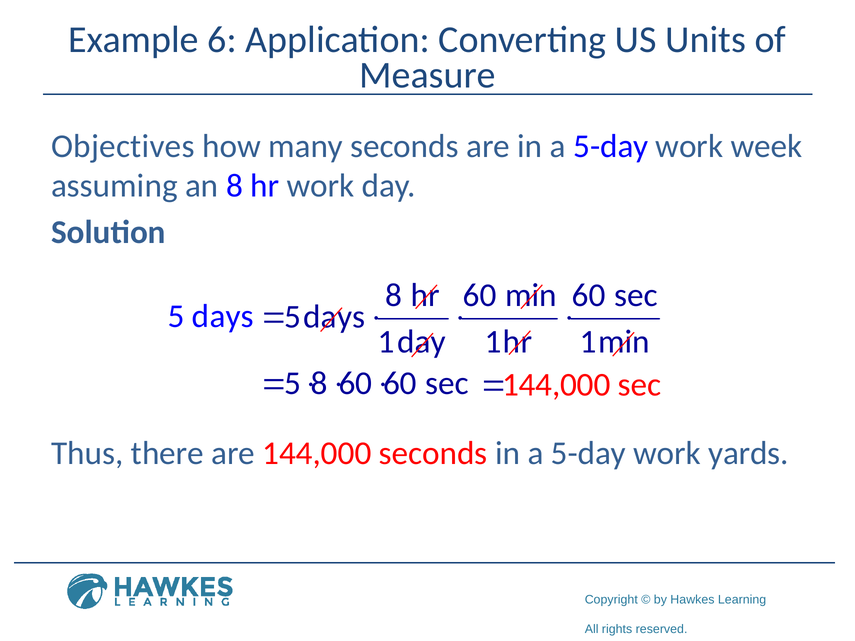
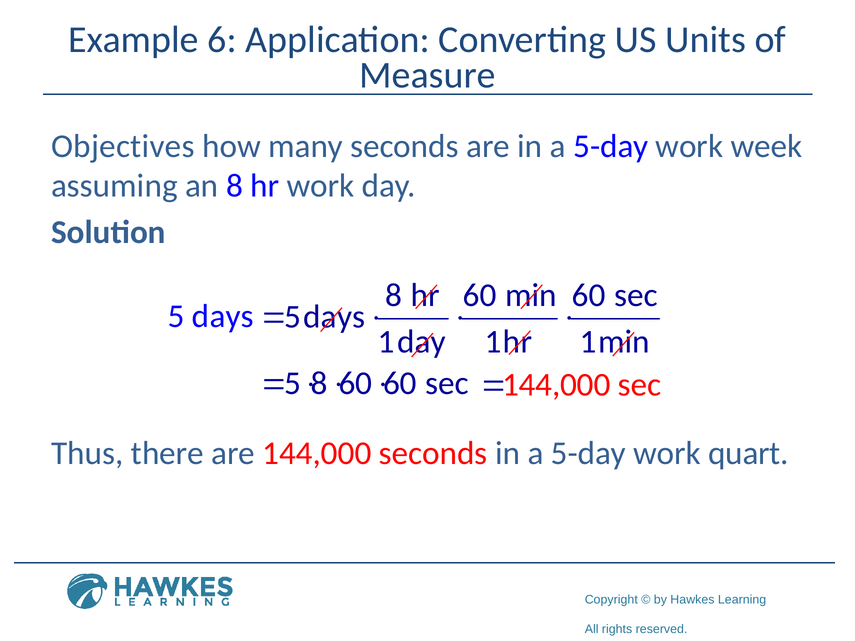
yards: yards -> quart
